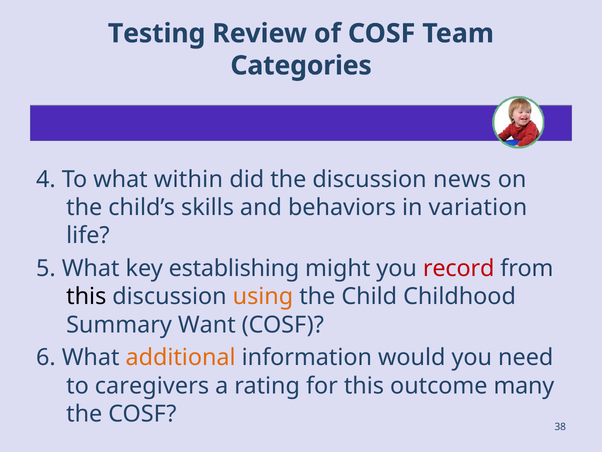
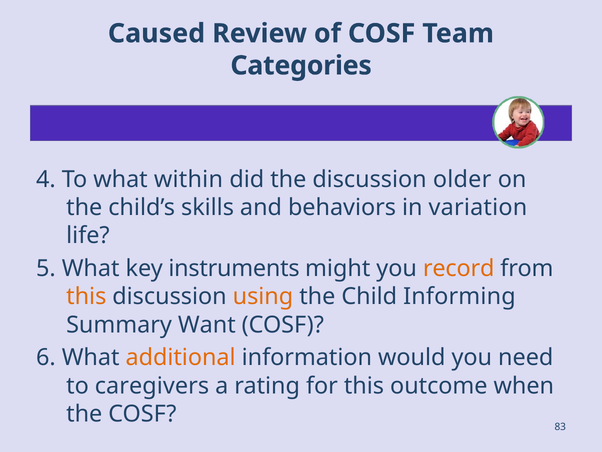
Testing: Testing -> Caused
news: news -> older
establishing: establishing -> instruments
record colour: red -> orange
this at (86, 296) colour: black -> orange
Childhood: Childhood -> Informing
many: many -> when
38: 38 -> 83
